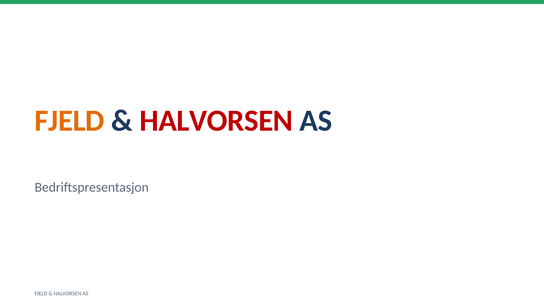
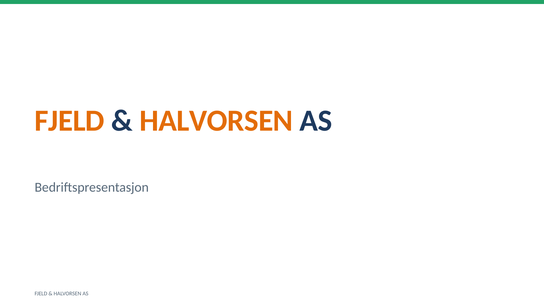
HALVORSEN at (216, 121) colour: red -> orange
